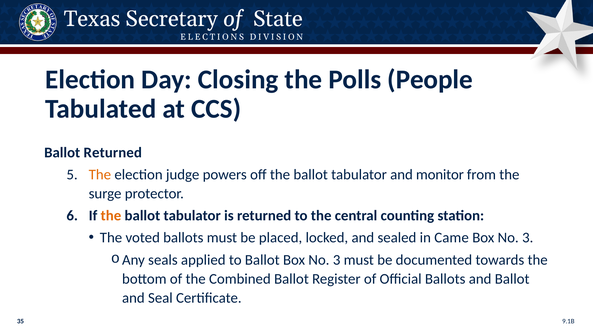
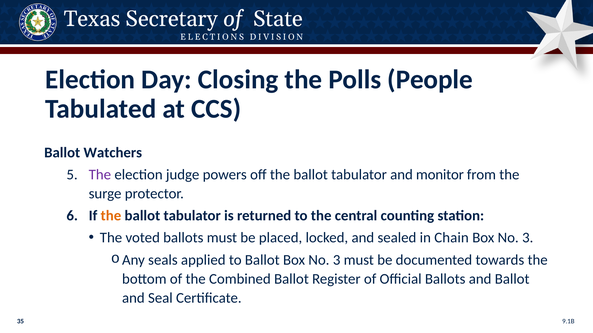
Ballot Returned: Returned -> Watchers
The at (100, 175) colour: orange -> purple
Came: Came -> Chain
